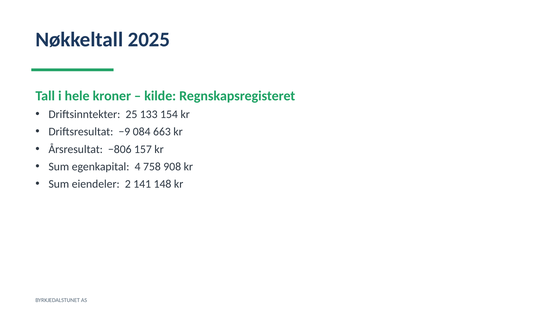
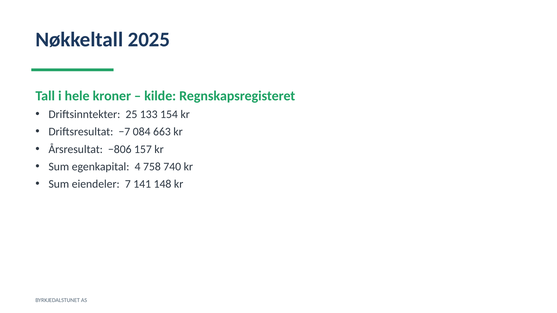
−9: −9 -> −7
908: 908 -> 740
2: 2 -> 7
